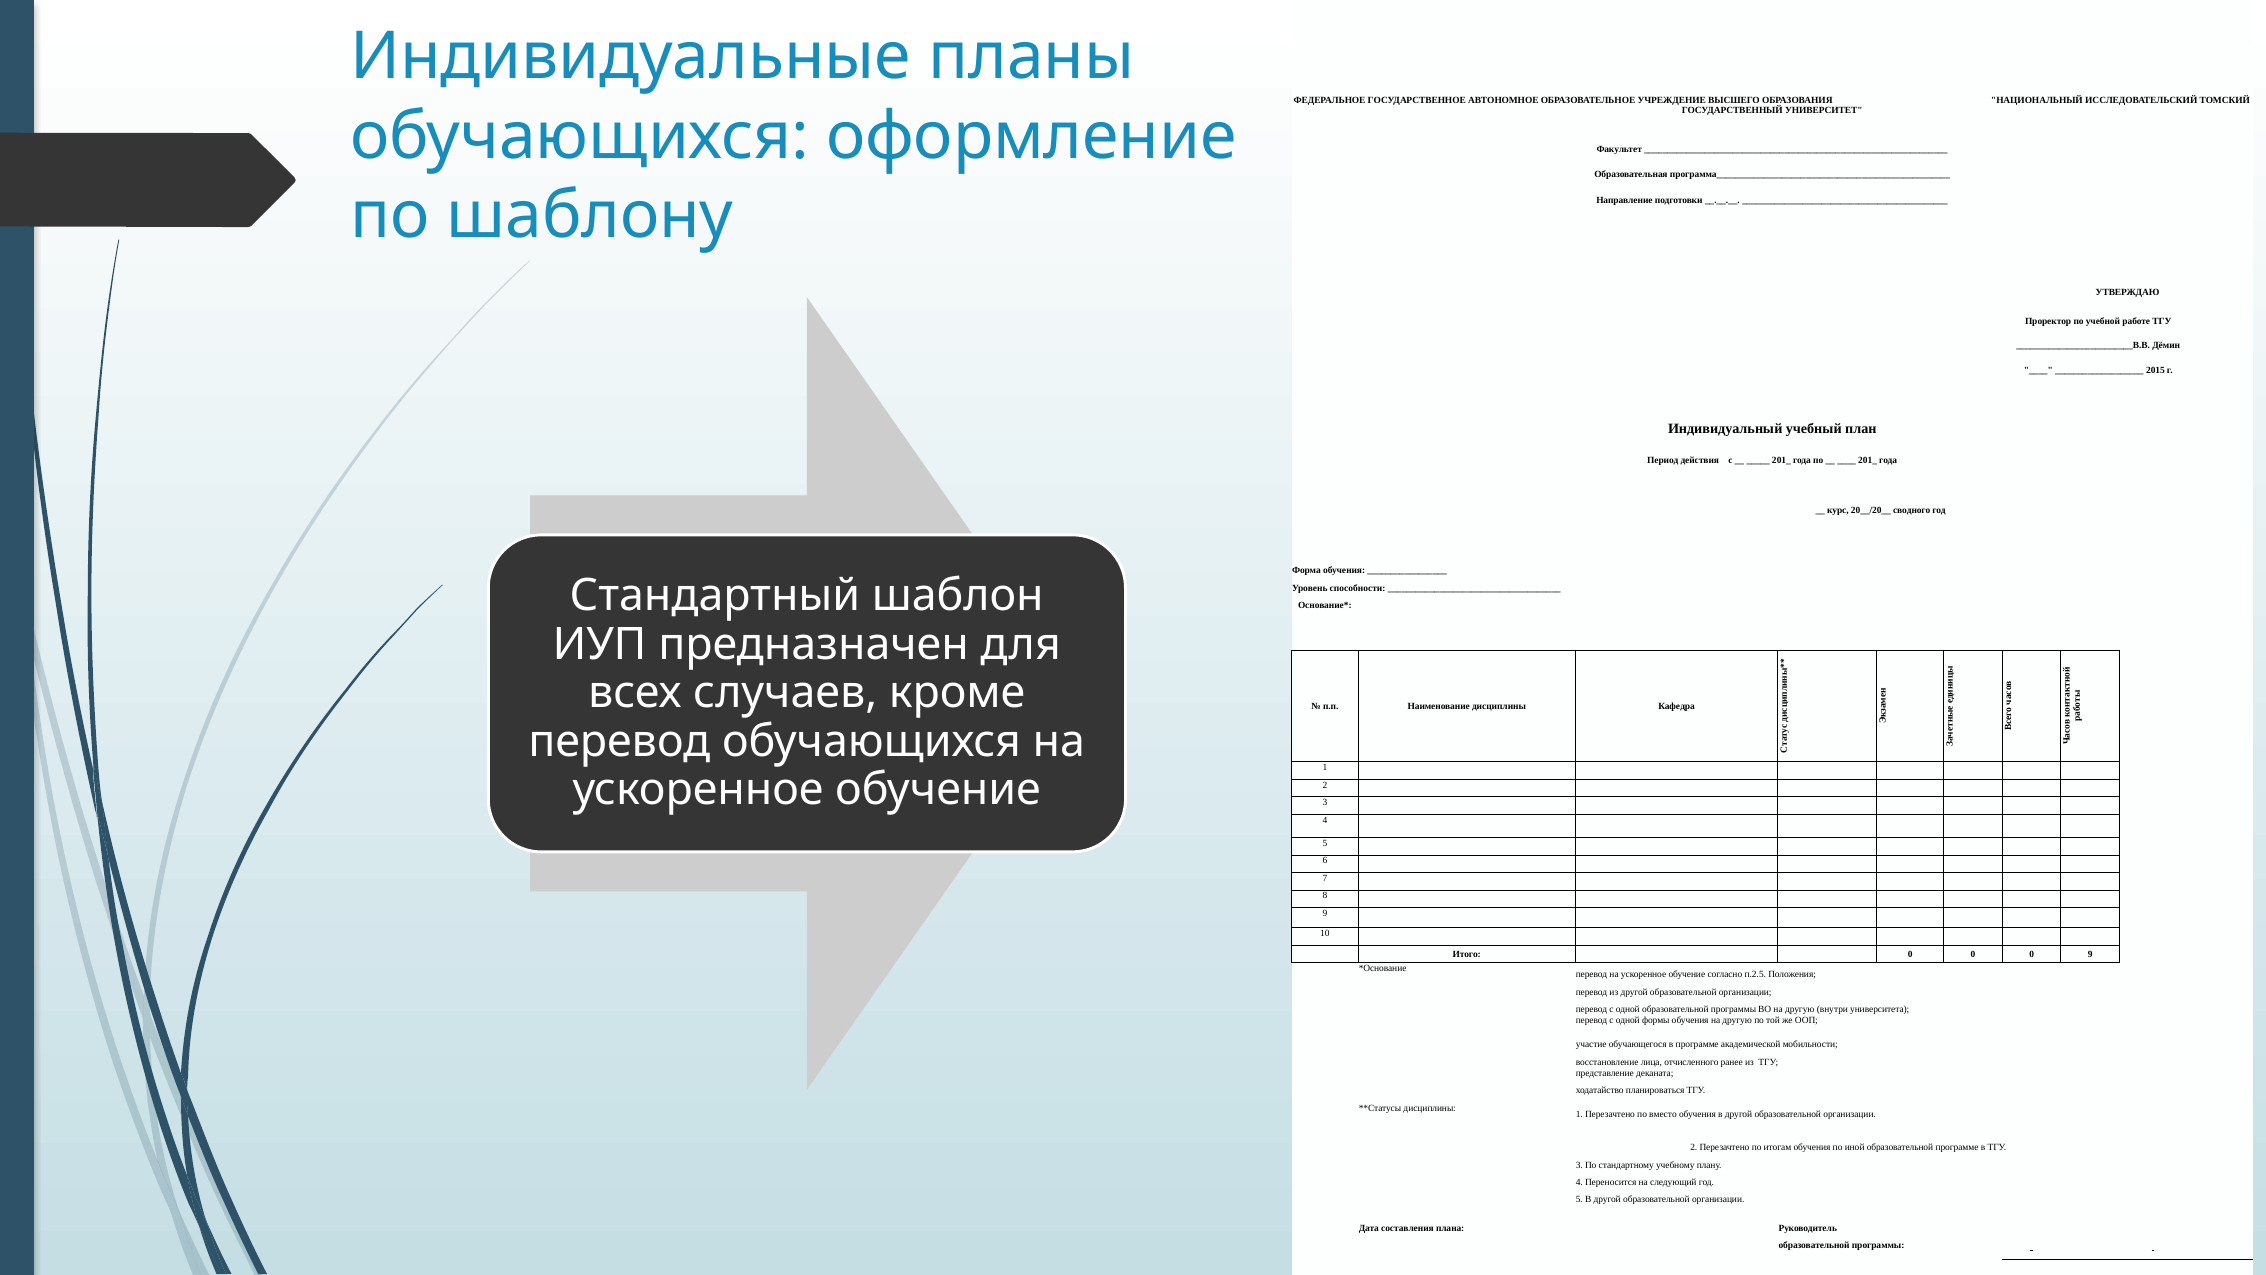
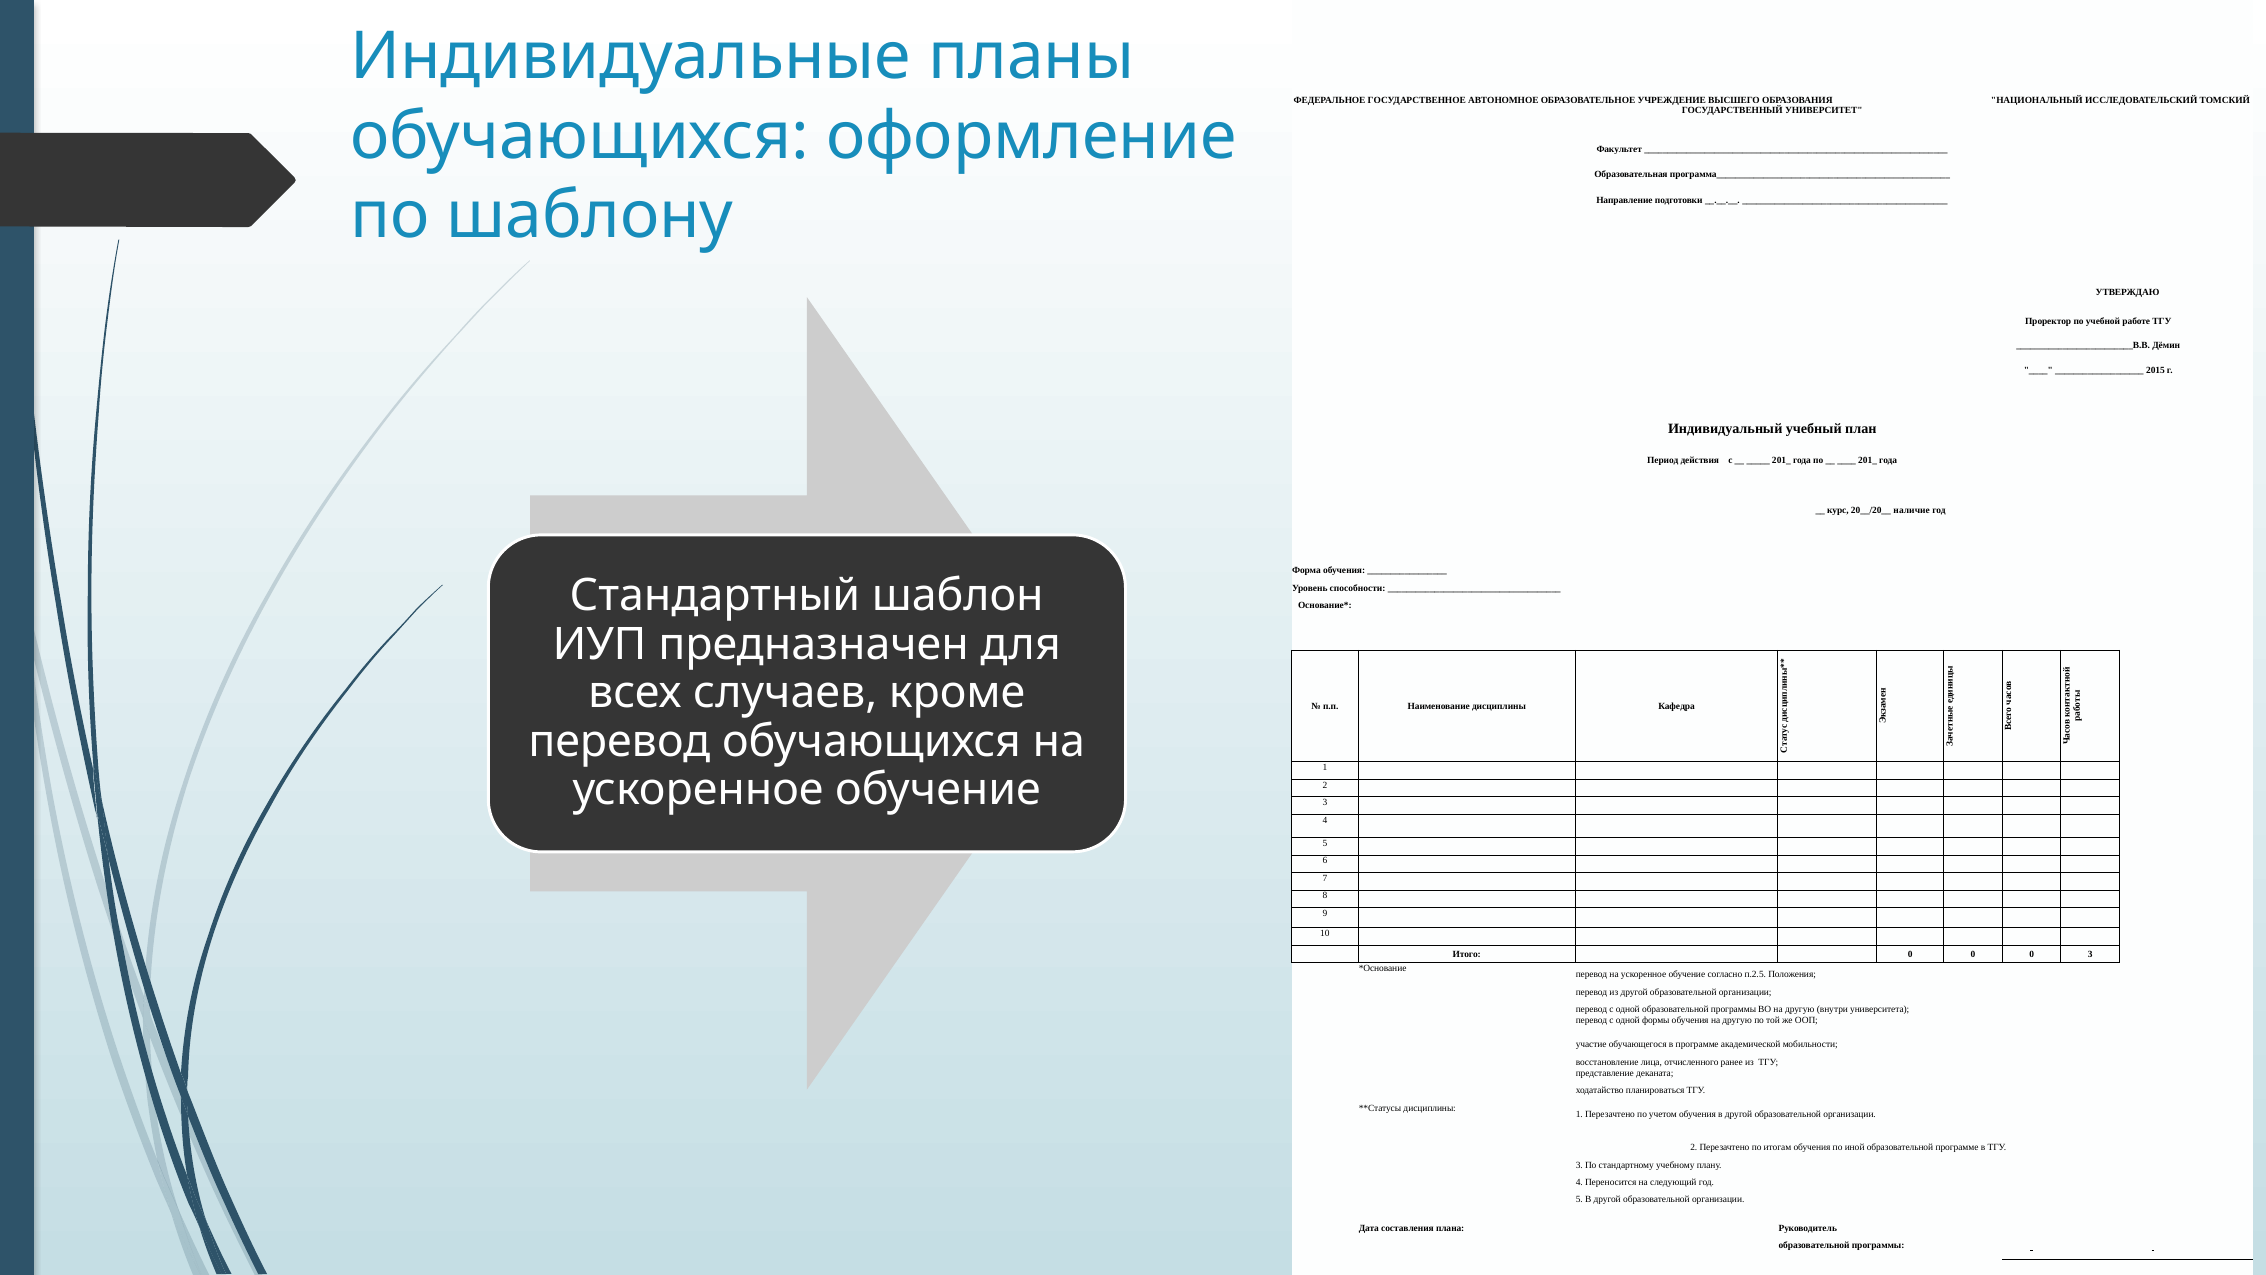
сводного: сводного -> наличие
0 9: 9 -> 3
вместо: вместо -> учетом
